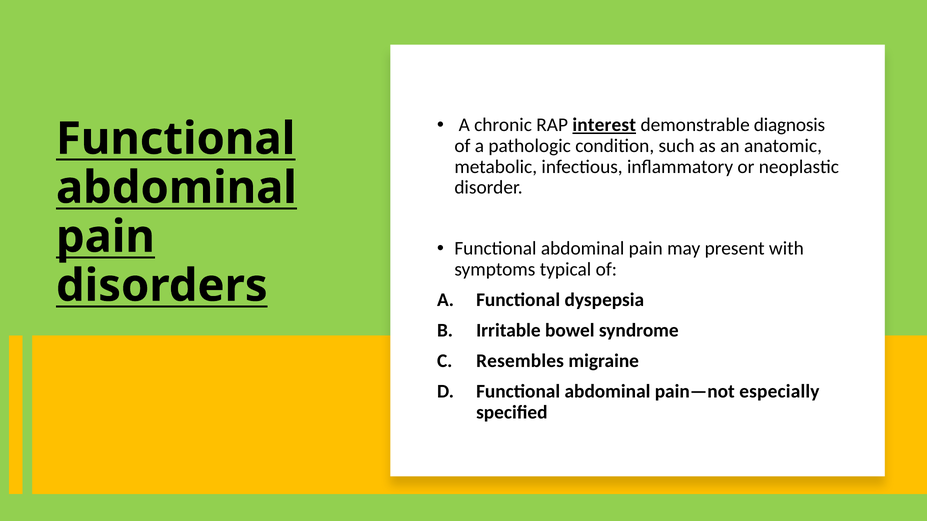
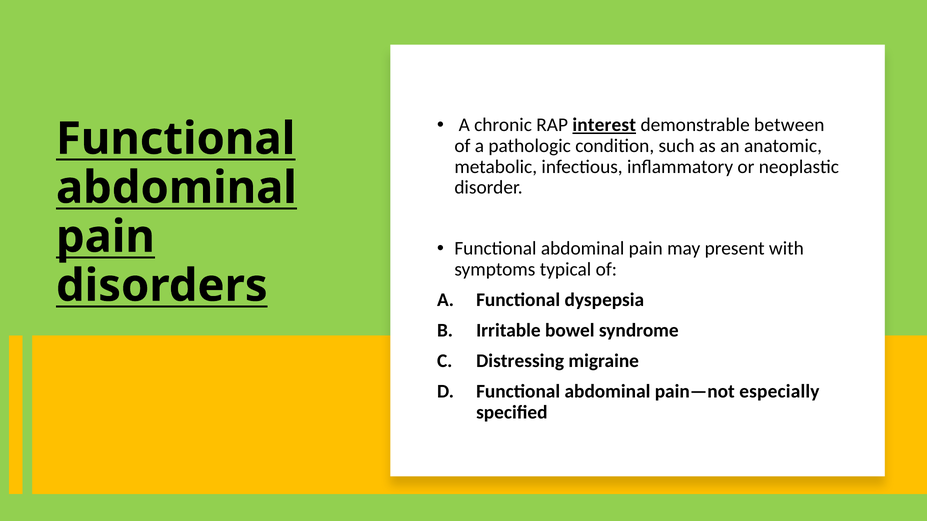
diagnosis: diagnosis -> between
Resembles: Resembles -> Distressing
